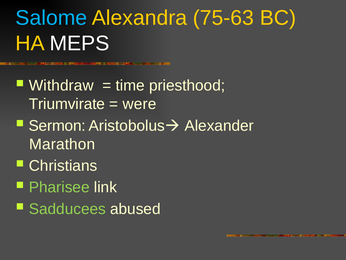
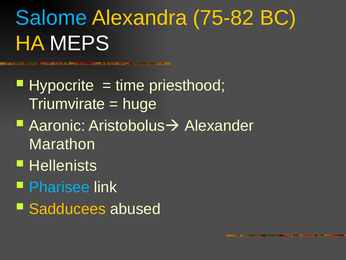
75-63: 75-63 -> 75-82
Withdraw: Withdraw -> Hypocrite
were: were -> huge
Sermon: Sermon -> Aaronic
Christians: Christians -> Hellenists
Pharisee colour: light green -> light blue
Sadducees colour: light green -> yellow
